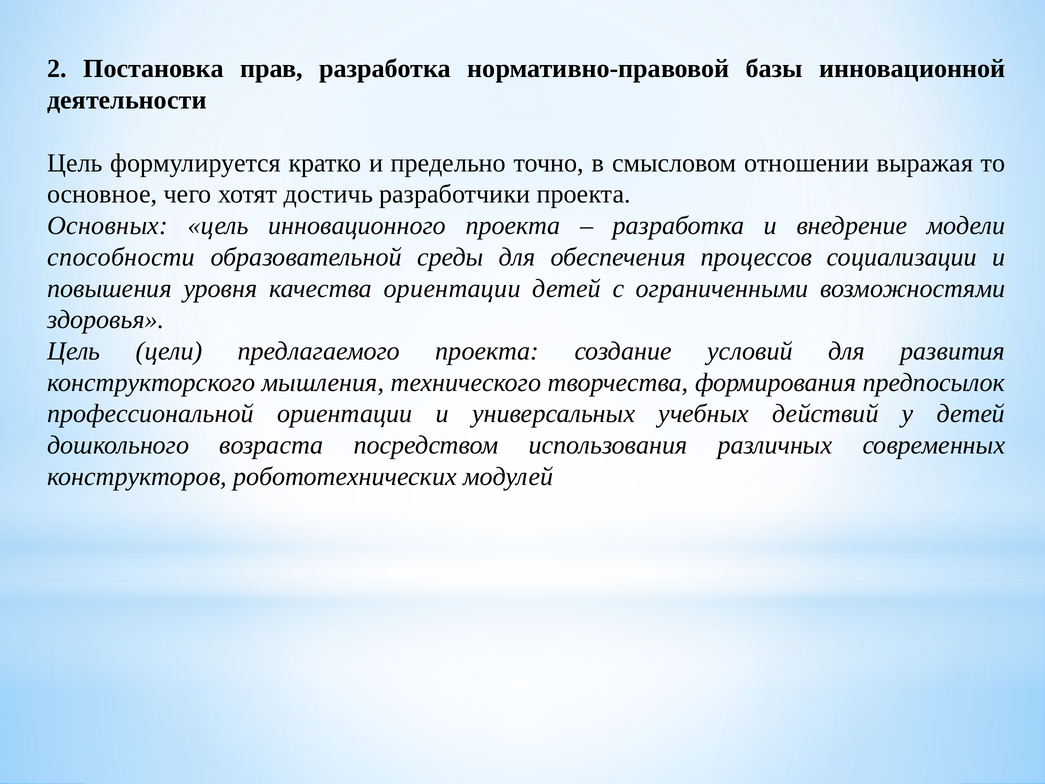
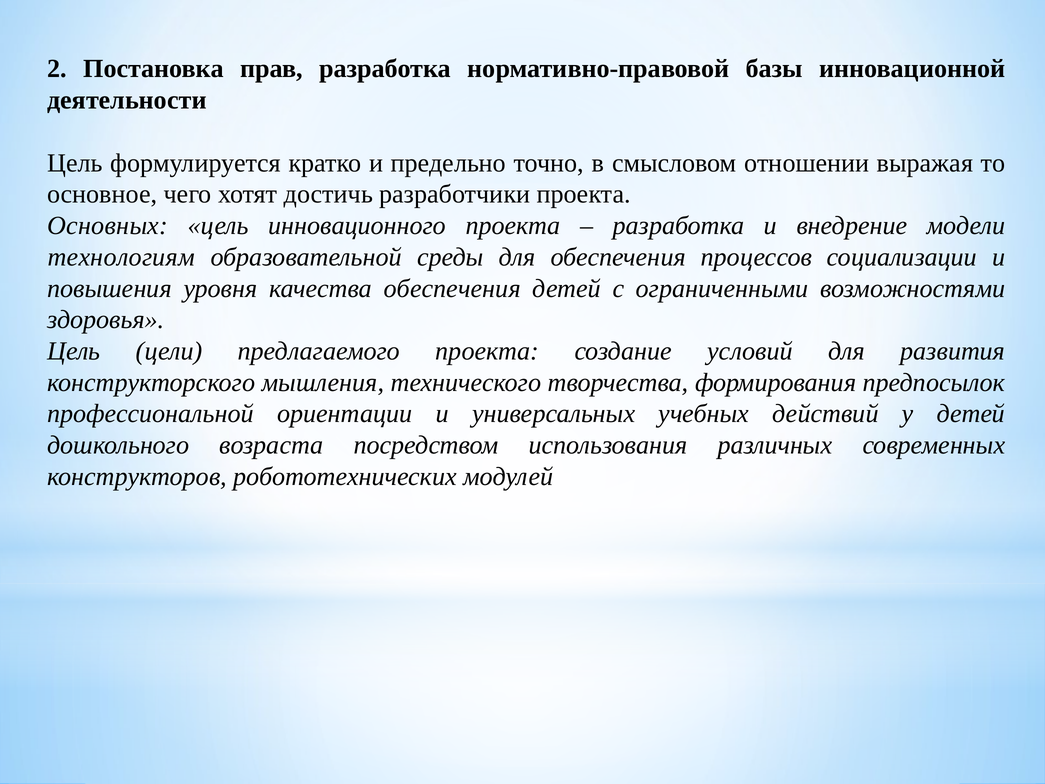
способности: способности -> технологиям
качества ориентации: ориентации -> обеспечения
